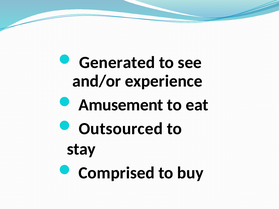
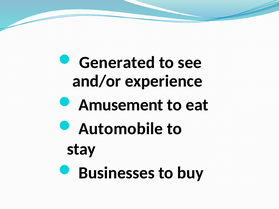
Outsourced: Outsourced -> Automobile
Comprised: Comprised -> Businesses
